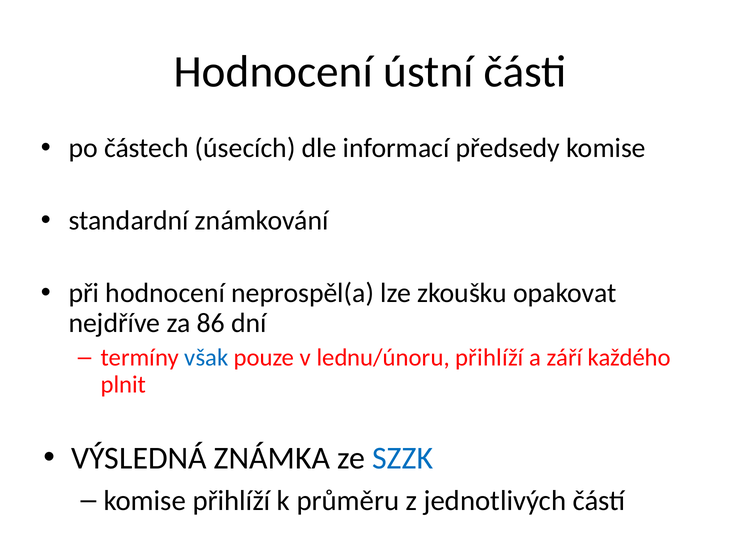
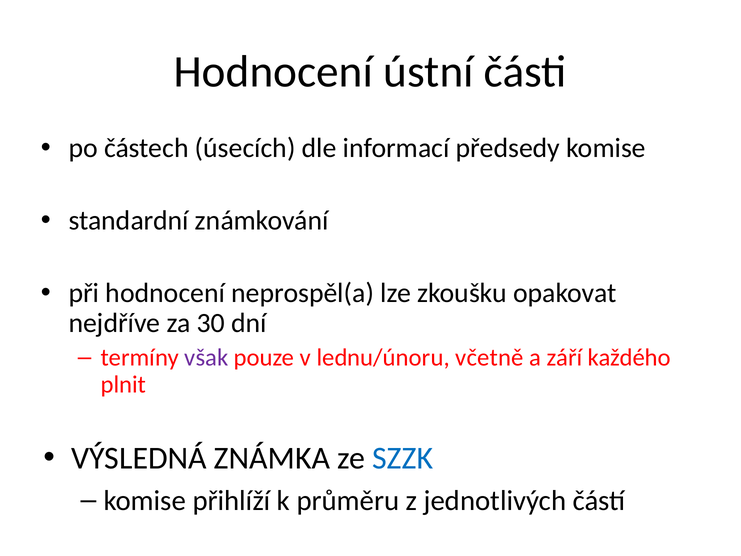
86: 86 -> 30
však colour: blue -> purple
lednu/únoru přihlíží: přihlíží -> včetně
